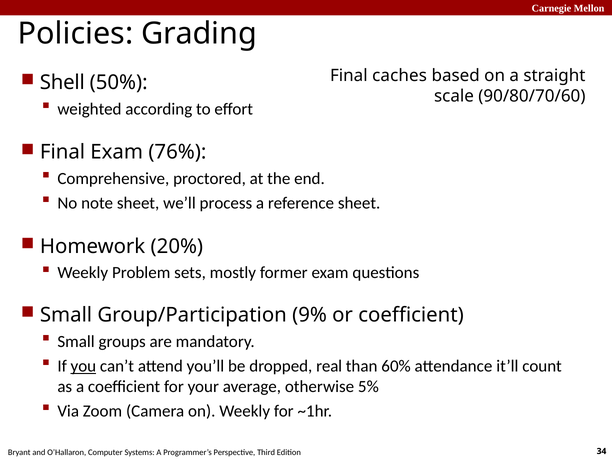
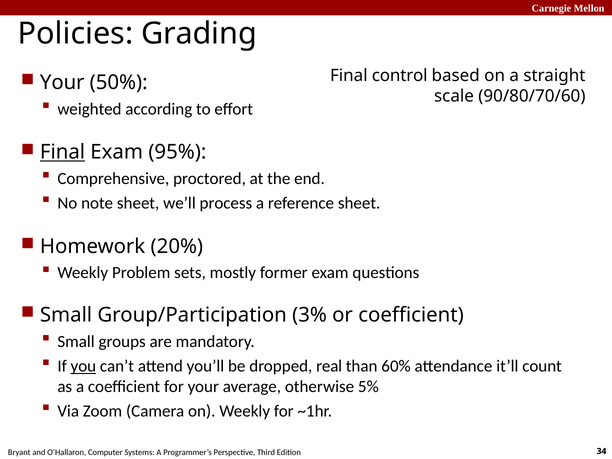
caches: caches -> control
Shell at (62, 83): Shell -> Your
Final at (63, 152) underline: none -> present
76%: 76% -> 95%
9%: 9% -> 3%
